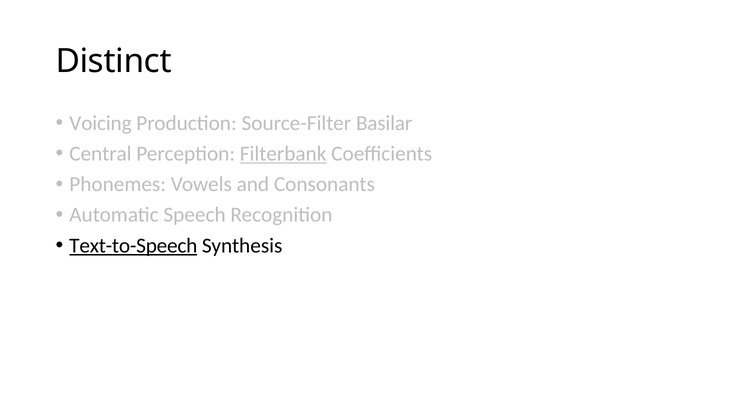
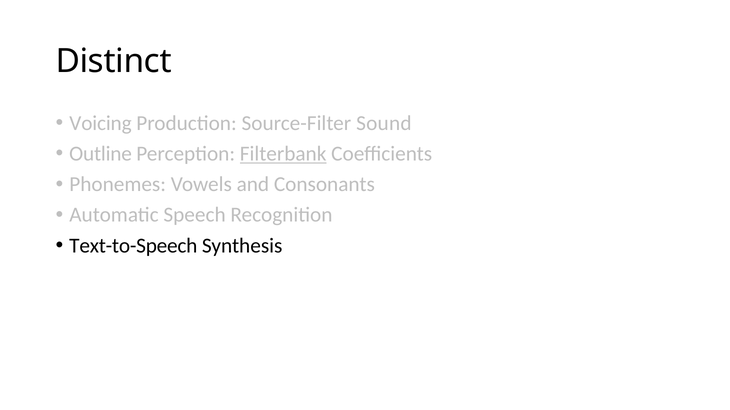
Basilar: Basilar -> Sound
Central: Central -> Outline
Text-to-Speech underline: present -> none
